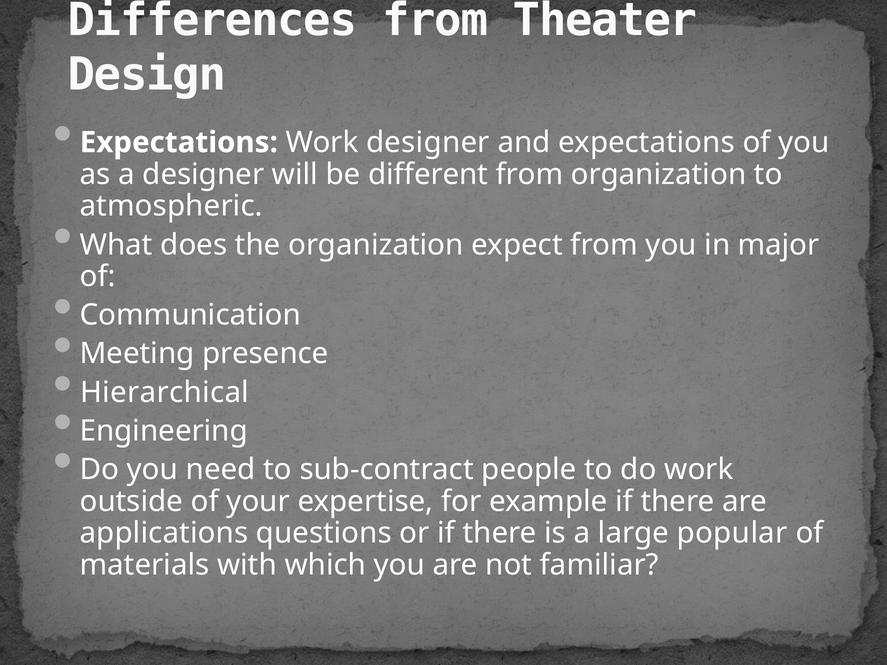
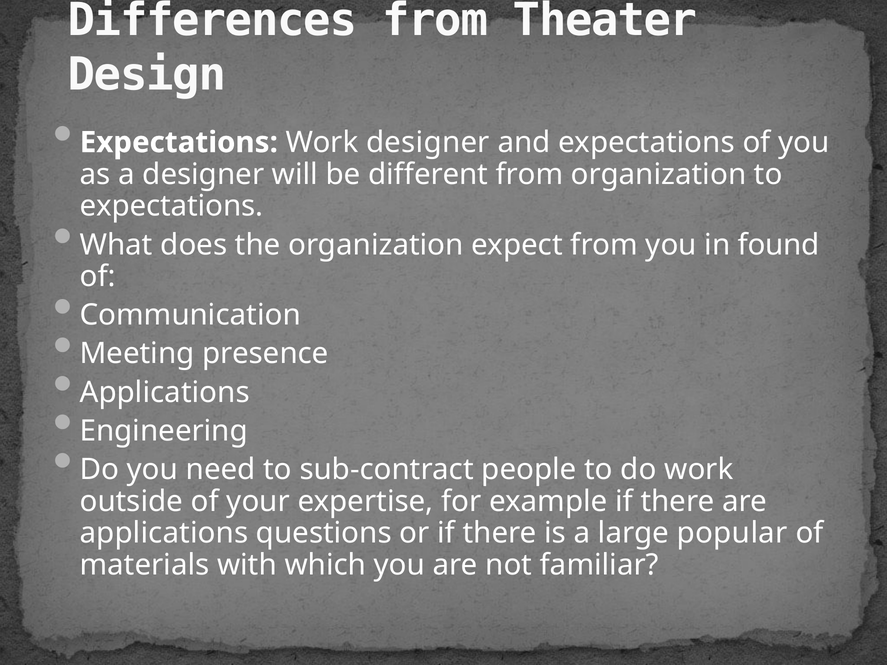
atmospheric at (171, 206): atmospheric -> expectations
major: major -> found
Hierarchical at (165, 392): Hierarchical -> Applications
